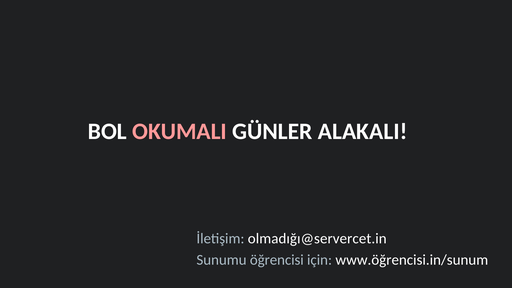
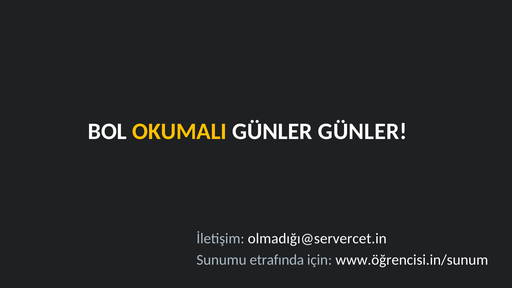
OKUMALI colour: pink -> yellow
GÜNLER ALAKALI: ALAKALI -> GÜNLER
öğrencisi: öğrencisi -> etrafında
